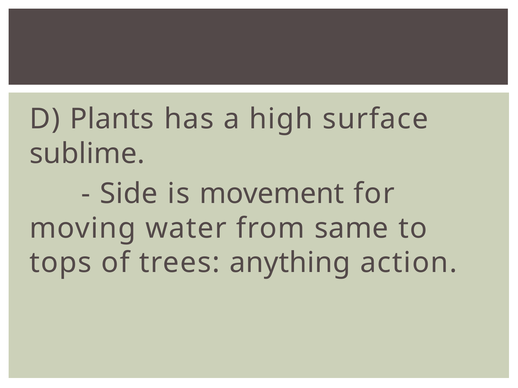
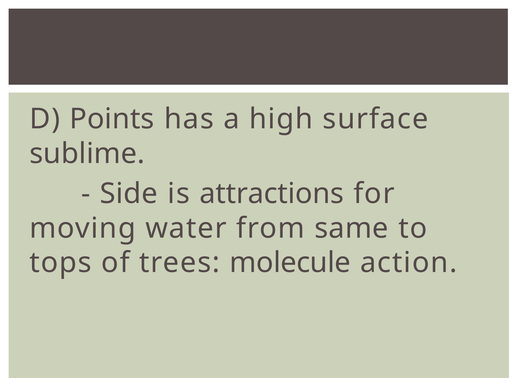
Plants: Plants -> Points
movement: movement -> attractions
anything: anything -> molecule
